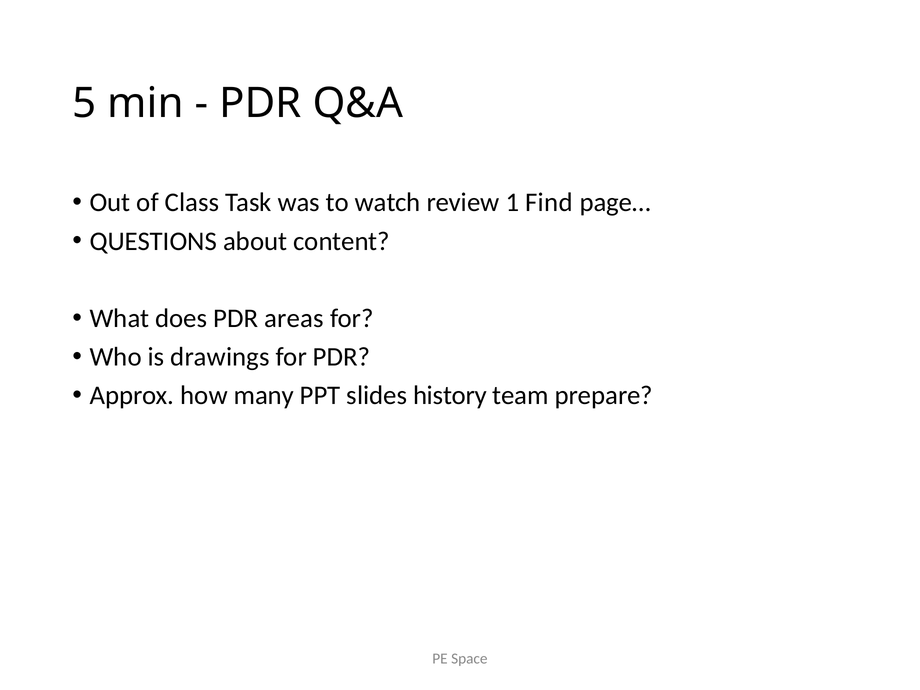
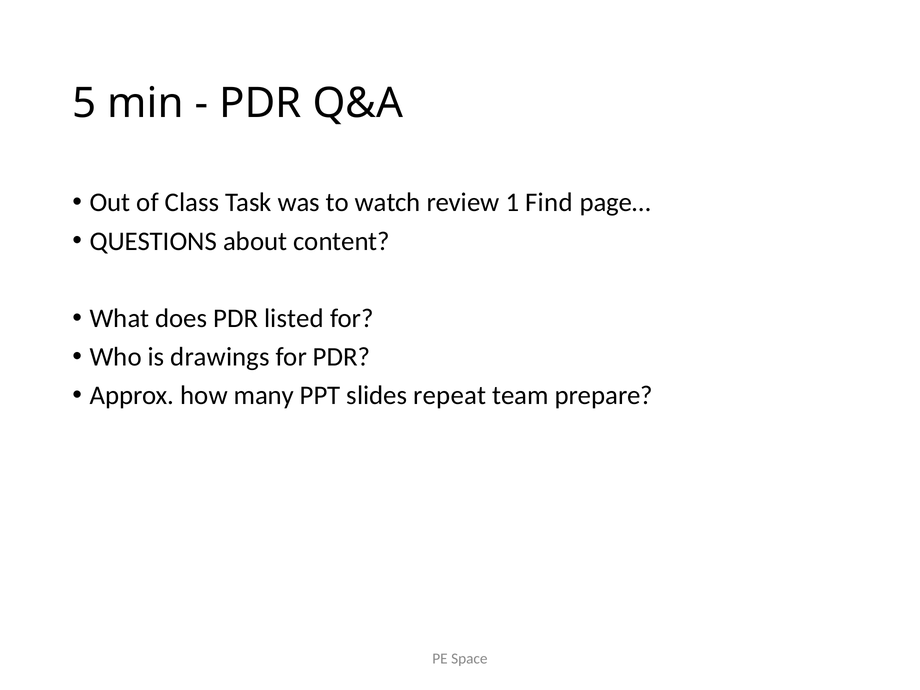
areas: areas -> listed
history: history -> repeat
